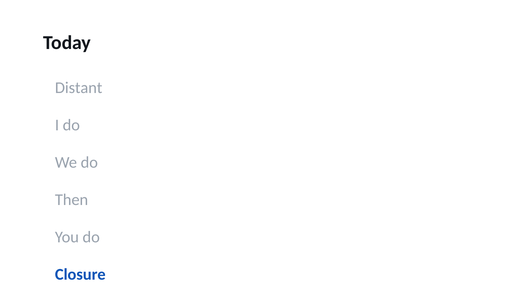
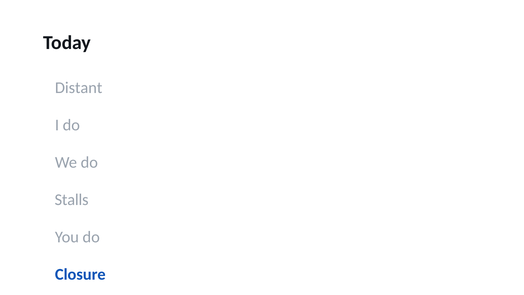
Then: Then -> Stalls
